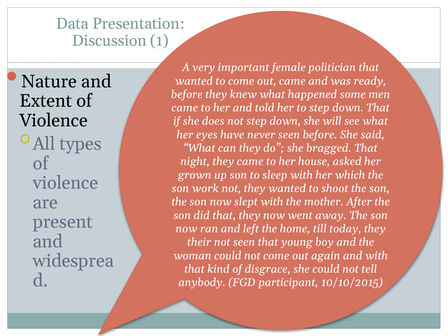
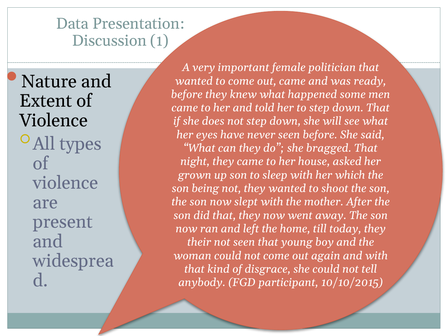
work: work -> being
